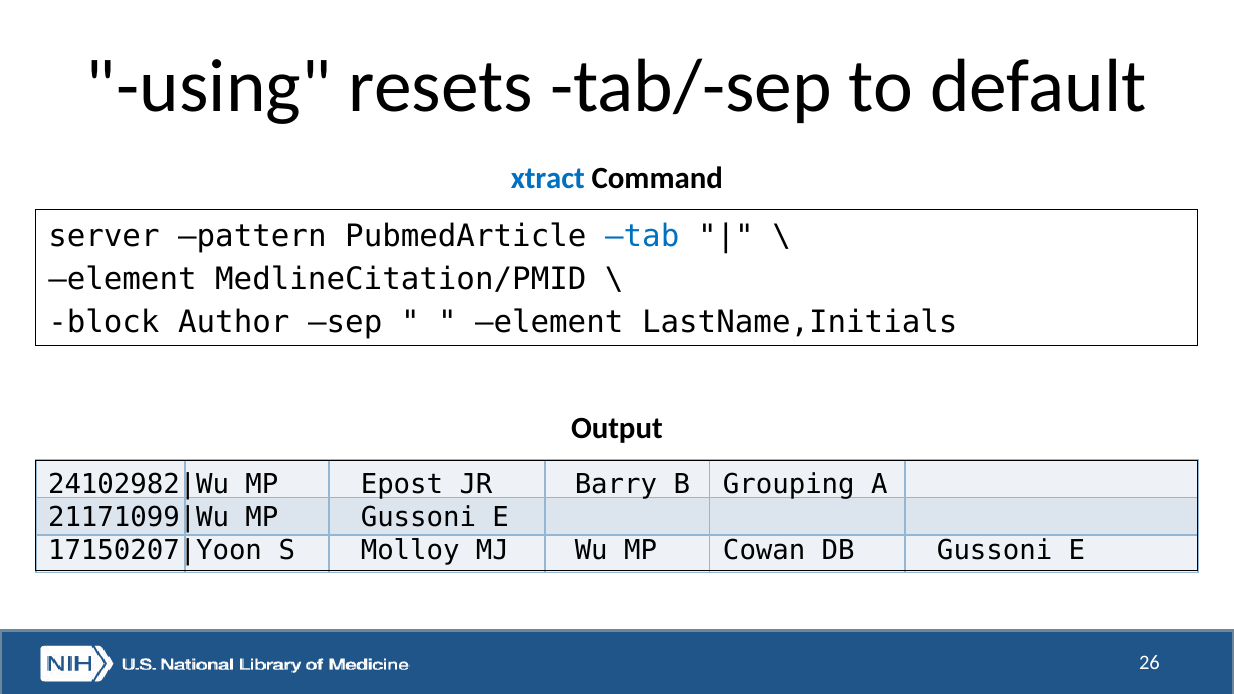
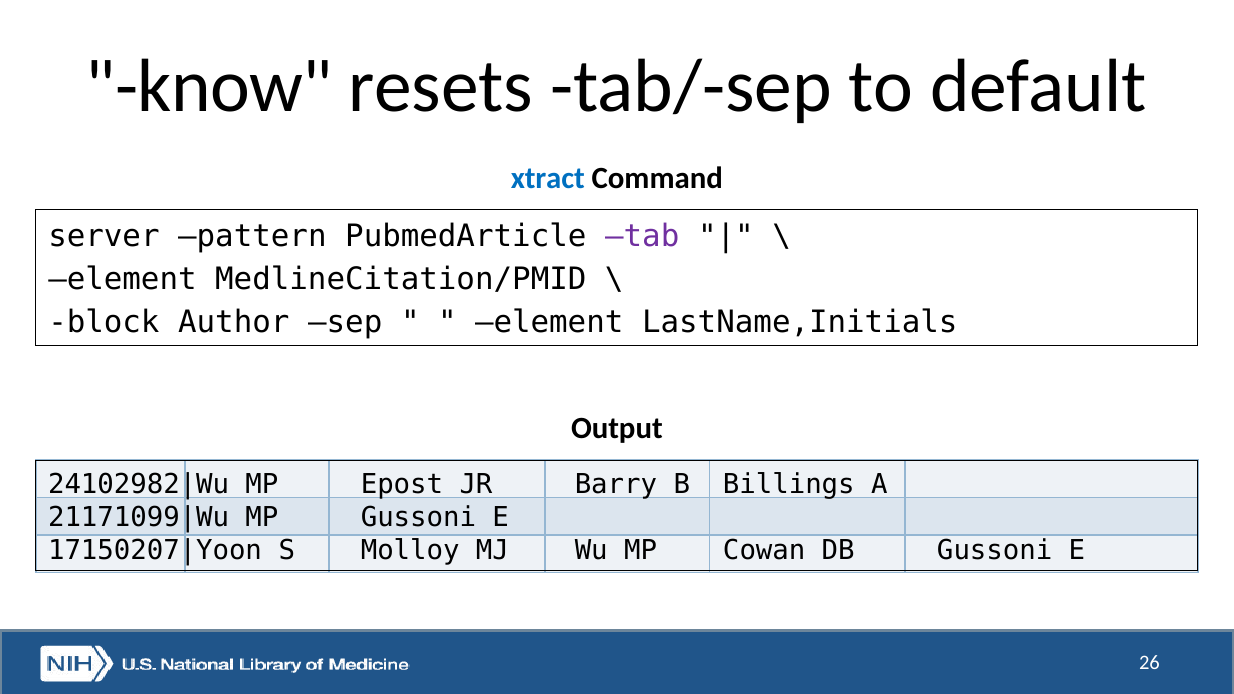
using: using -> know
tab colour: blue -> purple
Grouping: Grouping -> Billings
